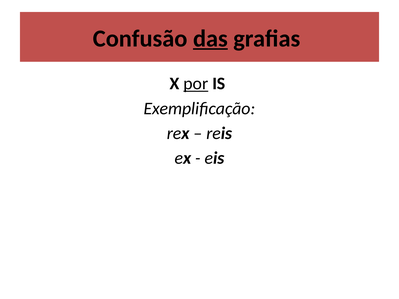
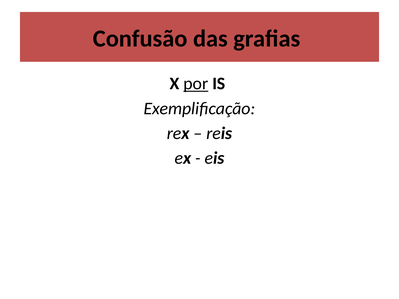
das underline: present -> none
